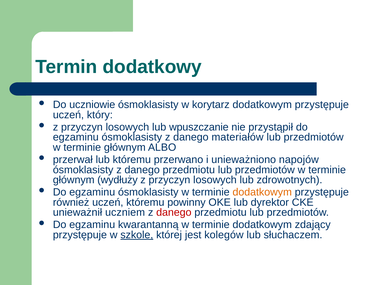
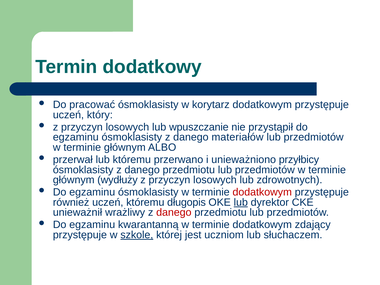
uczniowie: uczniowie -> pracować
napojów: napojów -> przyłbicy
dodatkowym at (262, 192) colour: orange -> red
powinny: powinny -> długopis
lub at (241, 202) underline: none -> present
uczniem: uczniem -> wrażliwy
kolegów: kolegów -> uczniom
